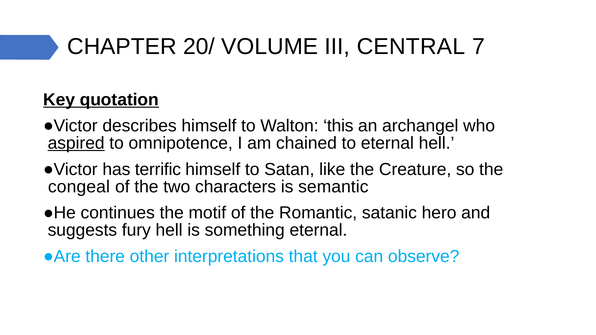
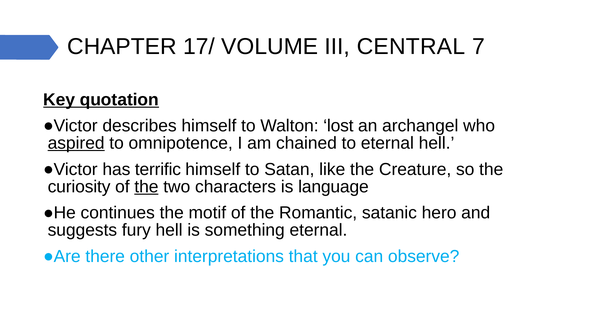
20/: 20/ -> 17/
this: this -> lost
congeal: congeal -> curiosity
the at (146, 187) underline: none -> present
semantic: semantic -> language
